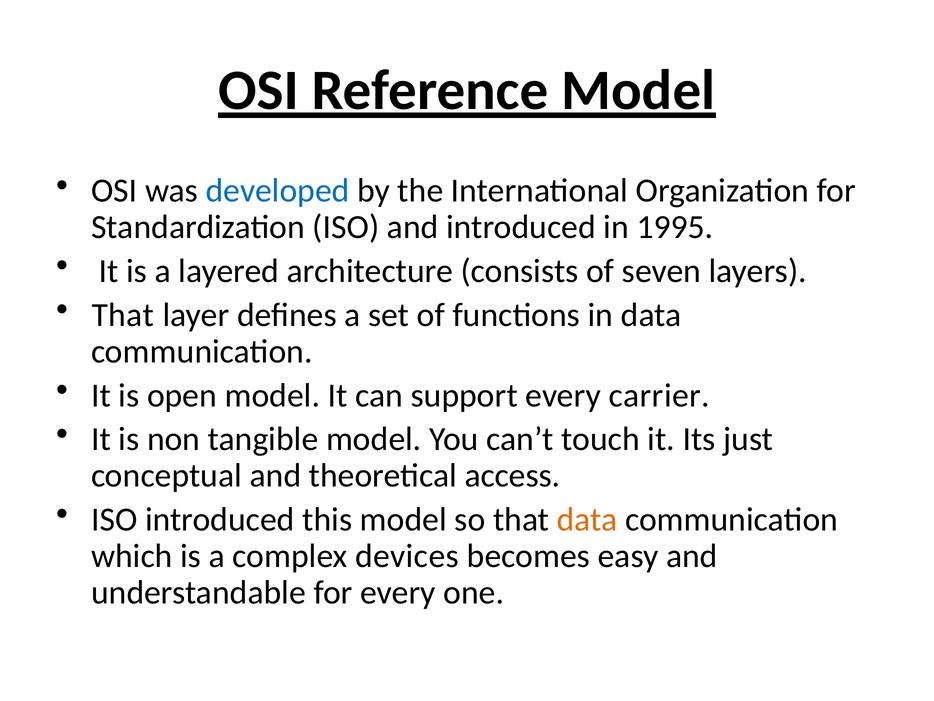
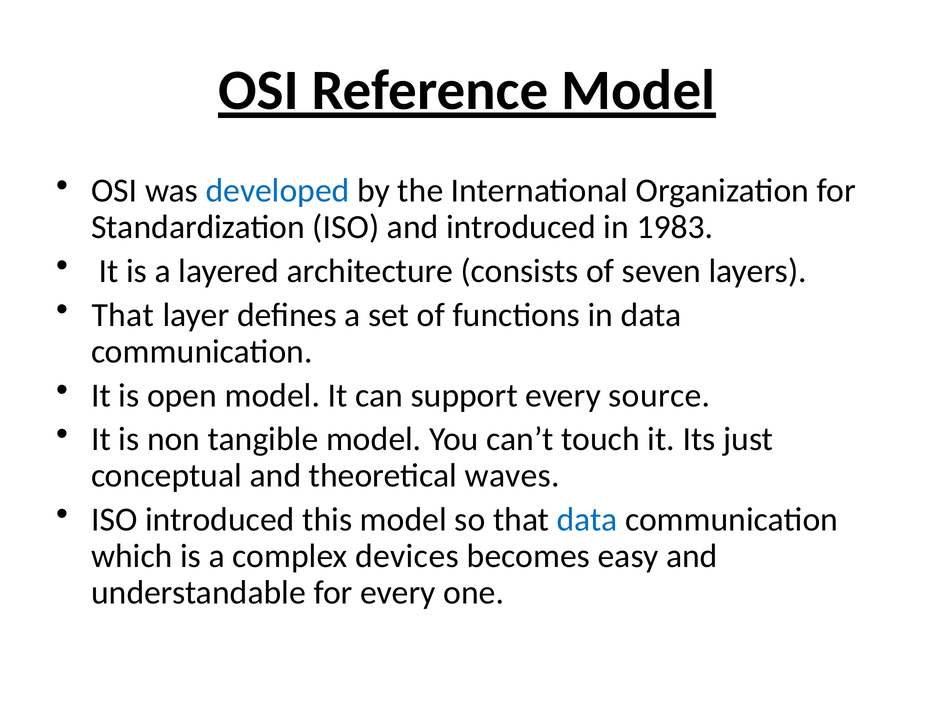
1995: 1995 -> 1983
carrier: carrier -> source
access: access -> waves
data at (587, 519) colour: orange -> blue
